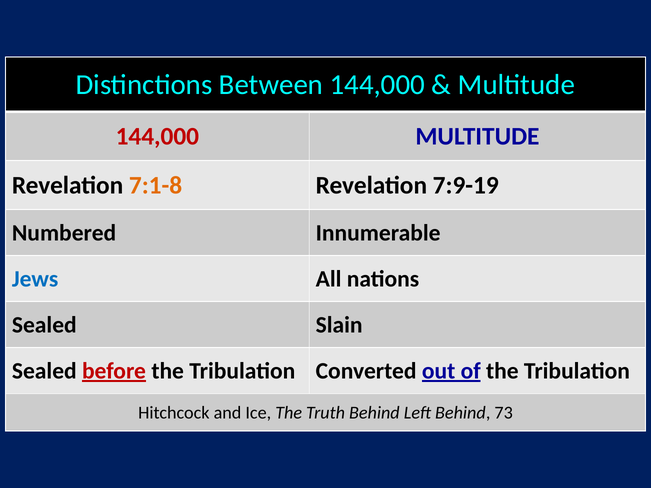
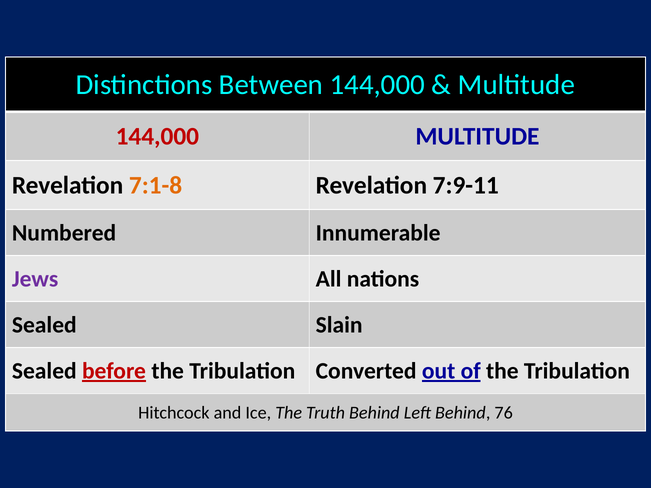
7:9-19: 7:9-19 -> 7:9-11
Jews colour: blue -> purple
73: 73 -> 76
